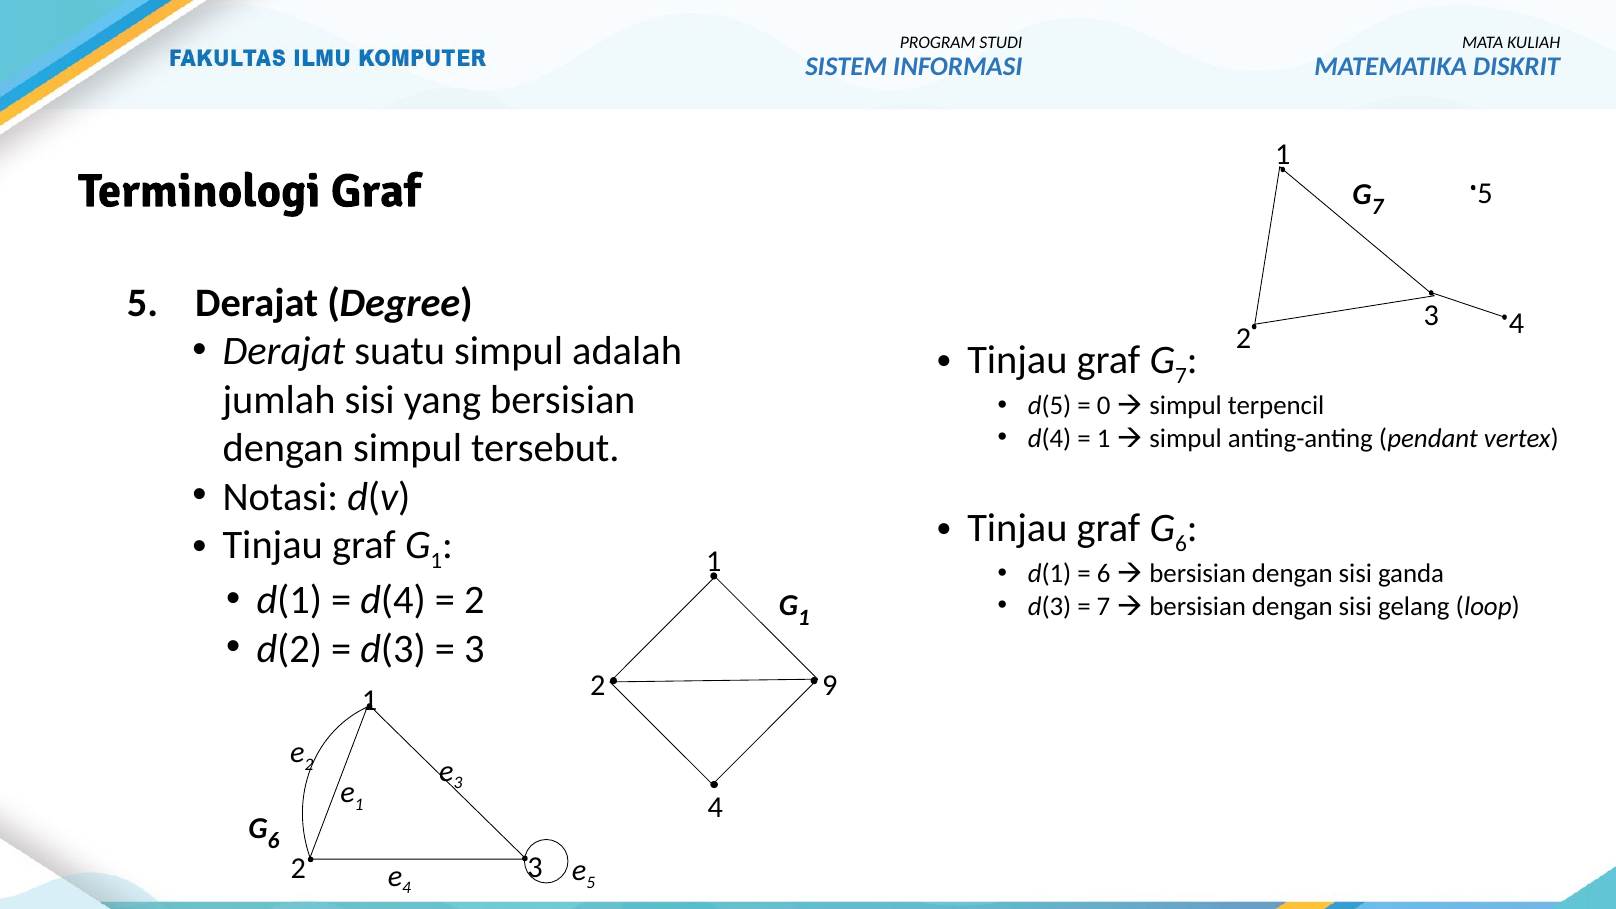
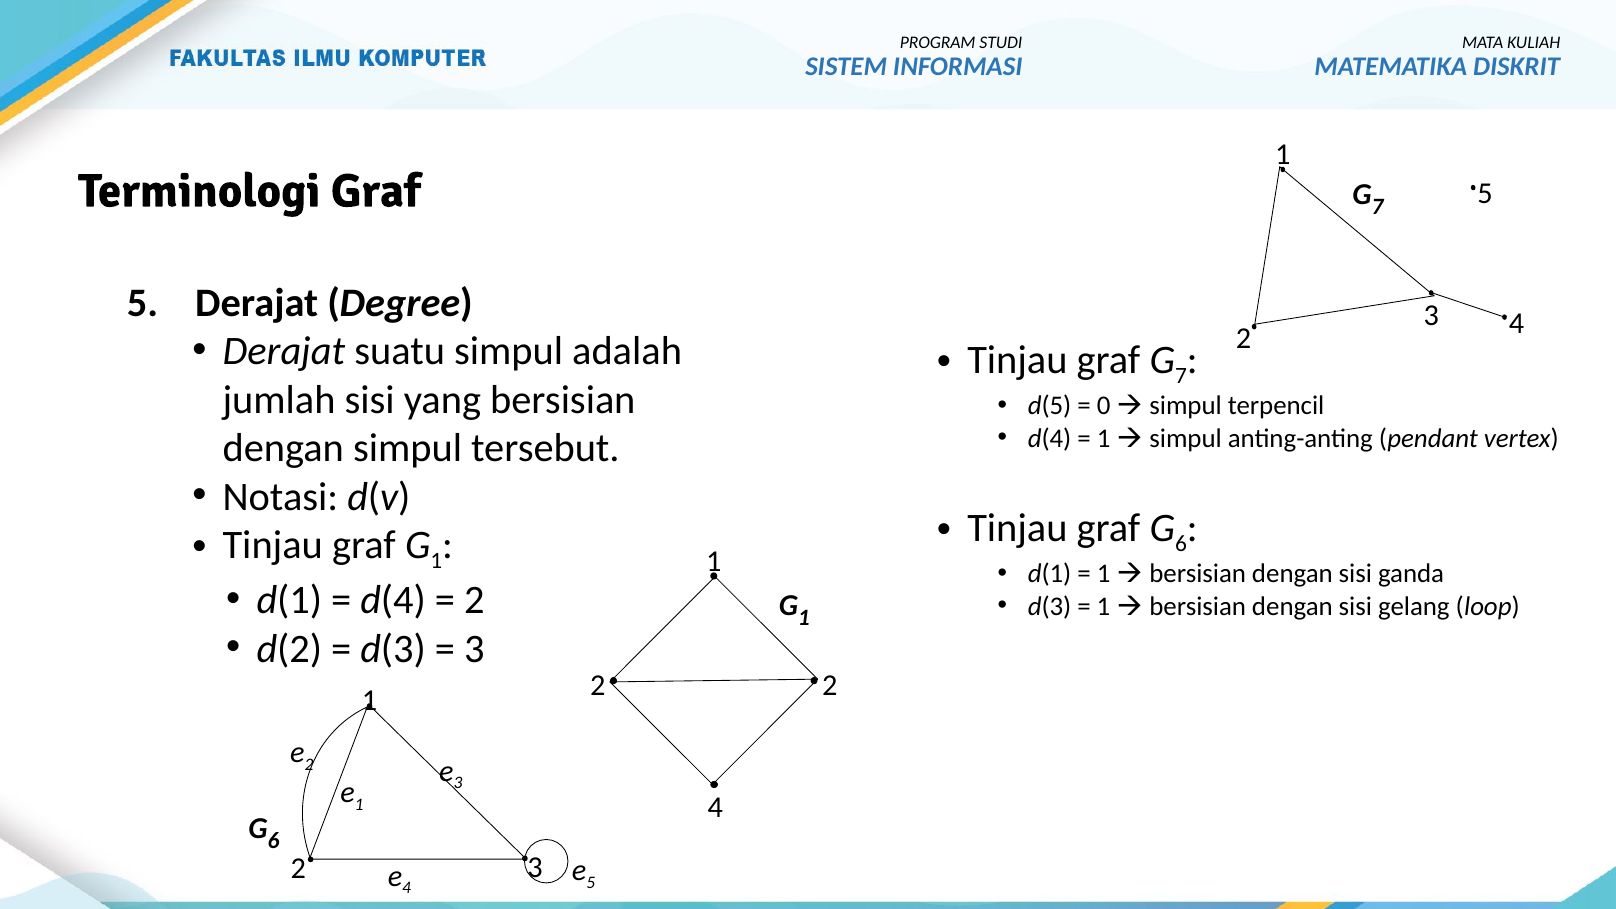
6 at (1104, 574): 6 -> 1
7 at (1104, 606): 7 -> 1
2 9: 9 -> 2
